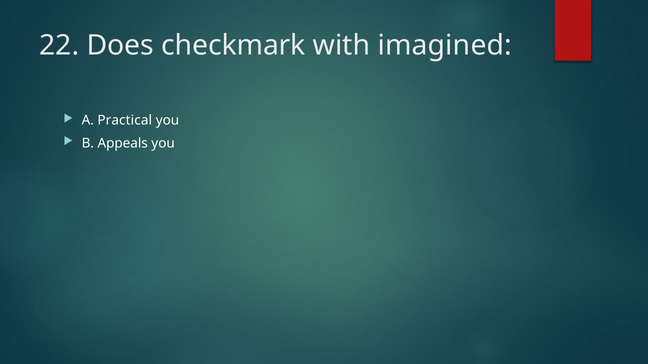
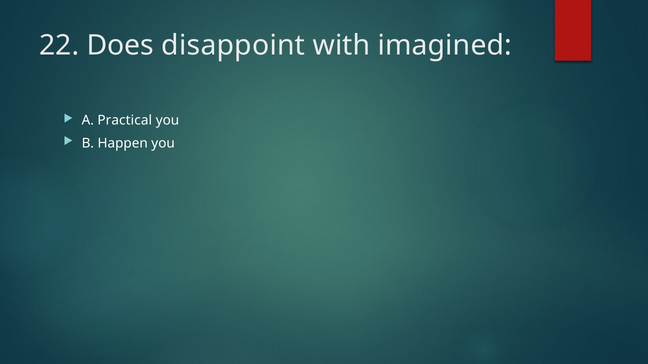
checkmark: checkmark -> disappoint
Appeals: Appeals -> Happen
